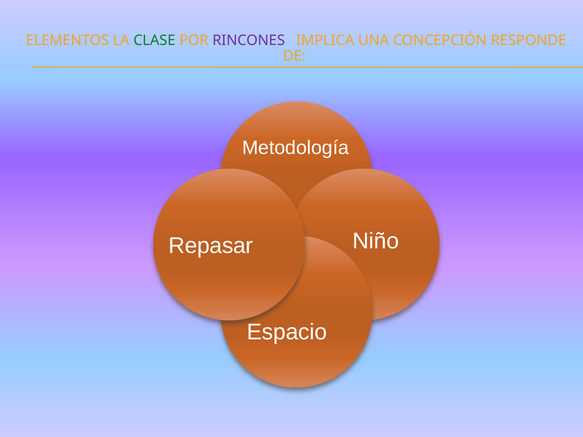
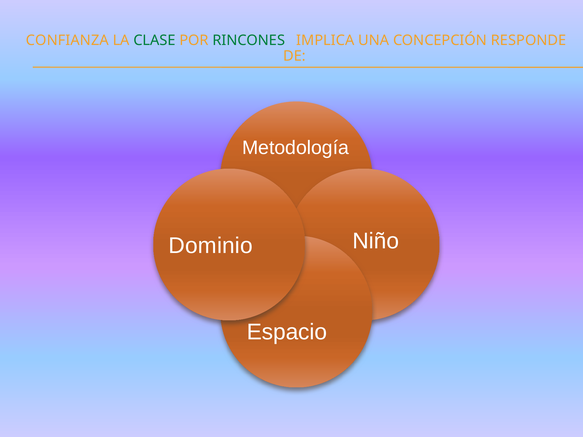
ELEMENTOS: ELEMENTOS -> CONFIANZA
RINCONES colour: purple -> green
Repasar: Repasar -> Dominio
